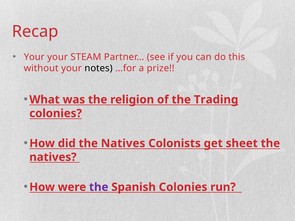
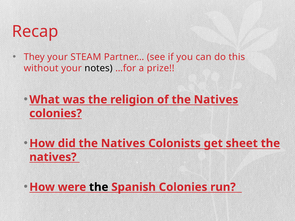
Your at (34, 57): Your -> They
of the Trading: Trading -> Natives
the at (99, 187) colour: purple -> black
